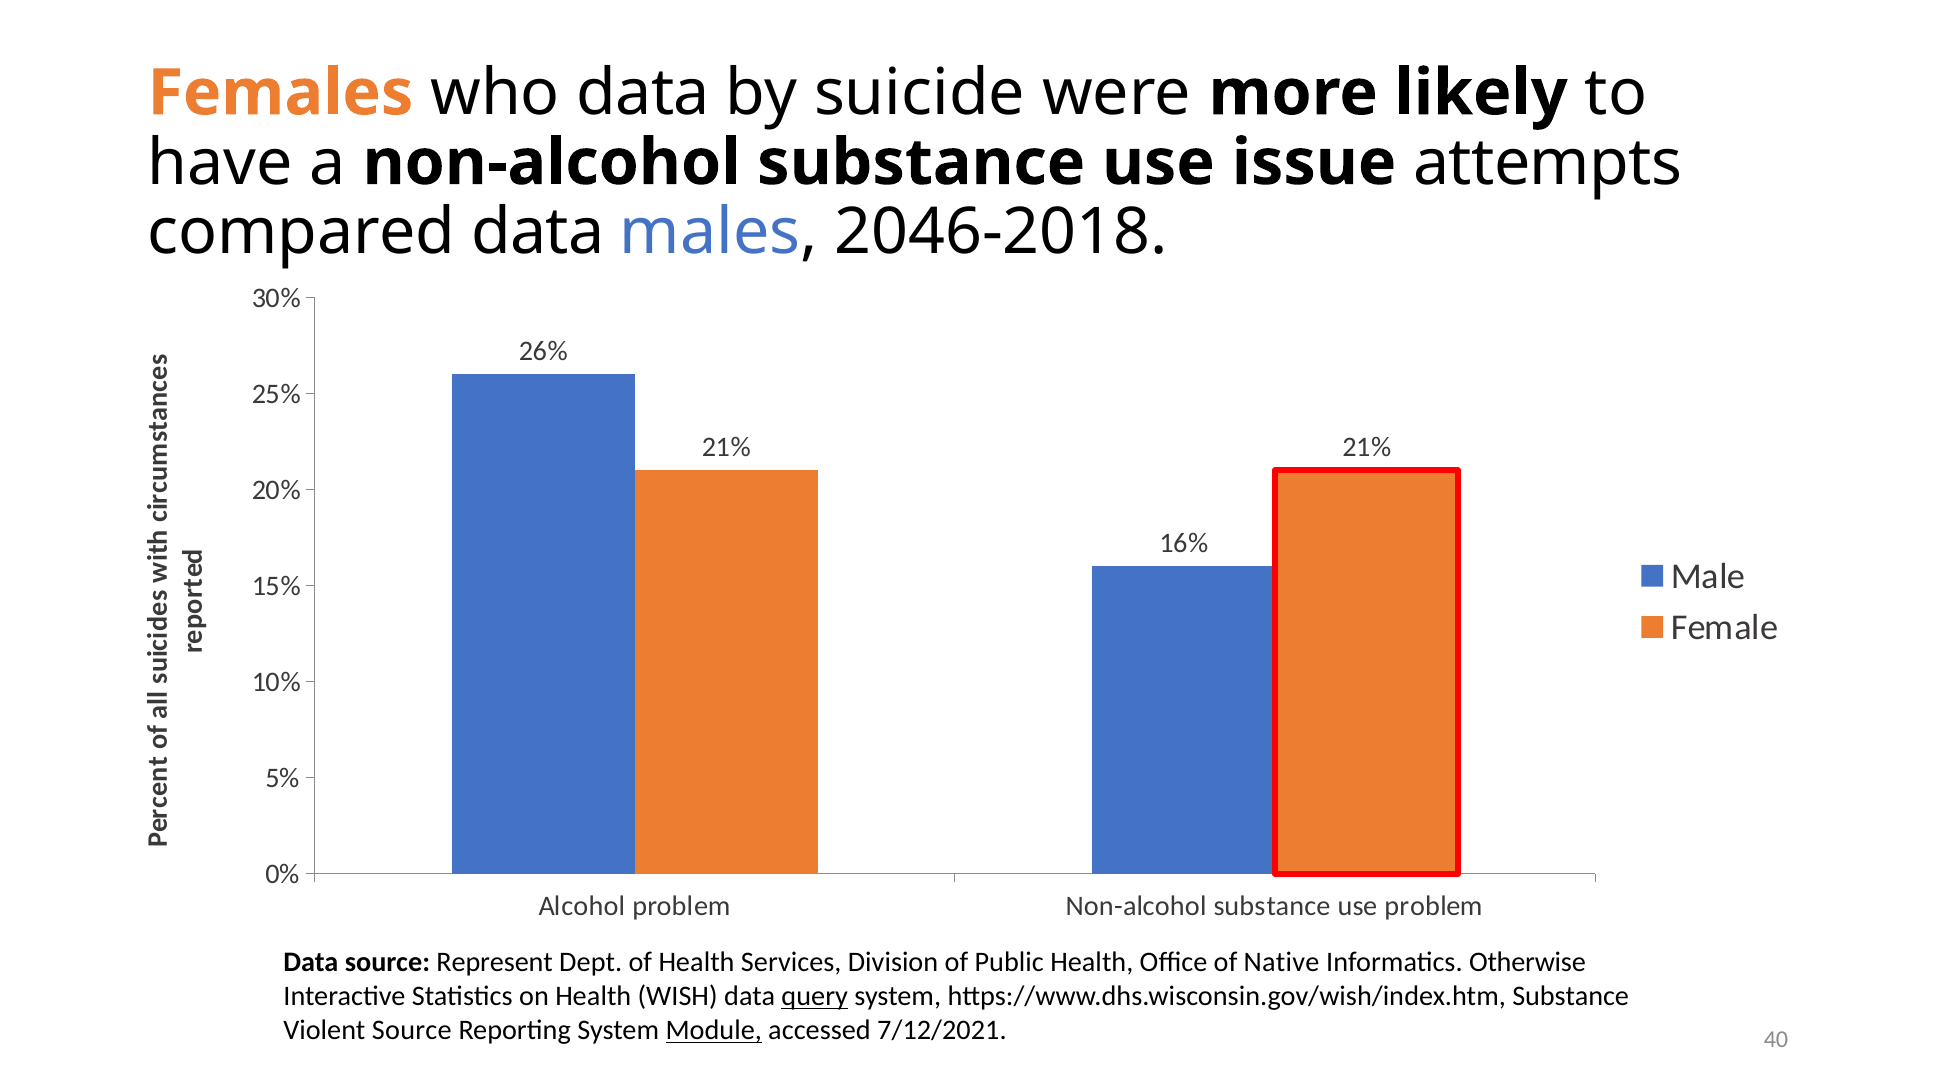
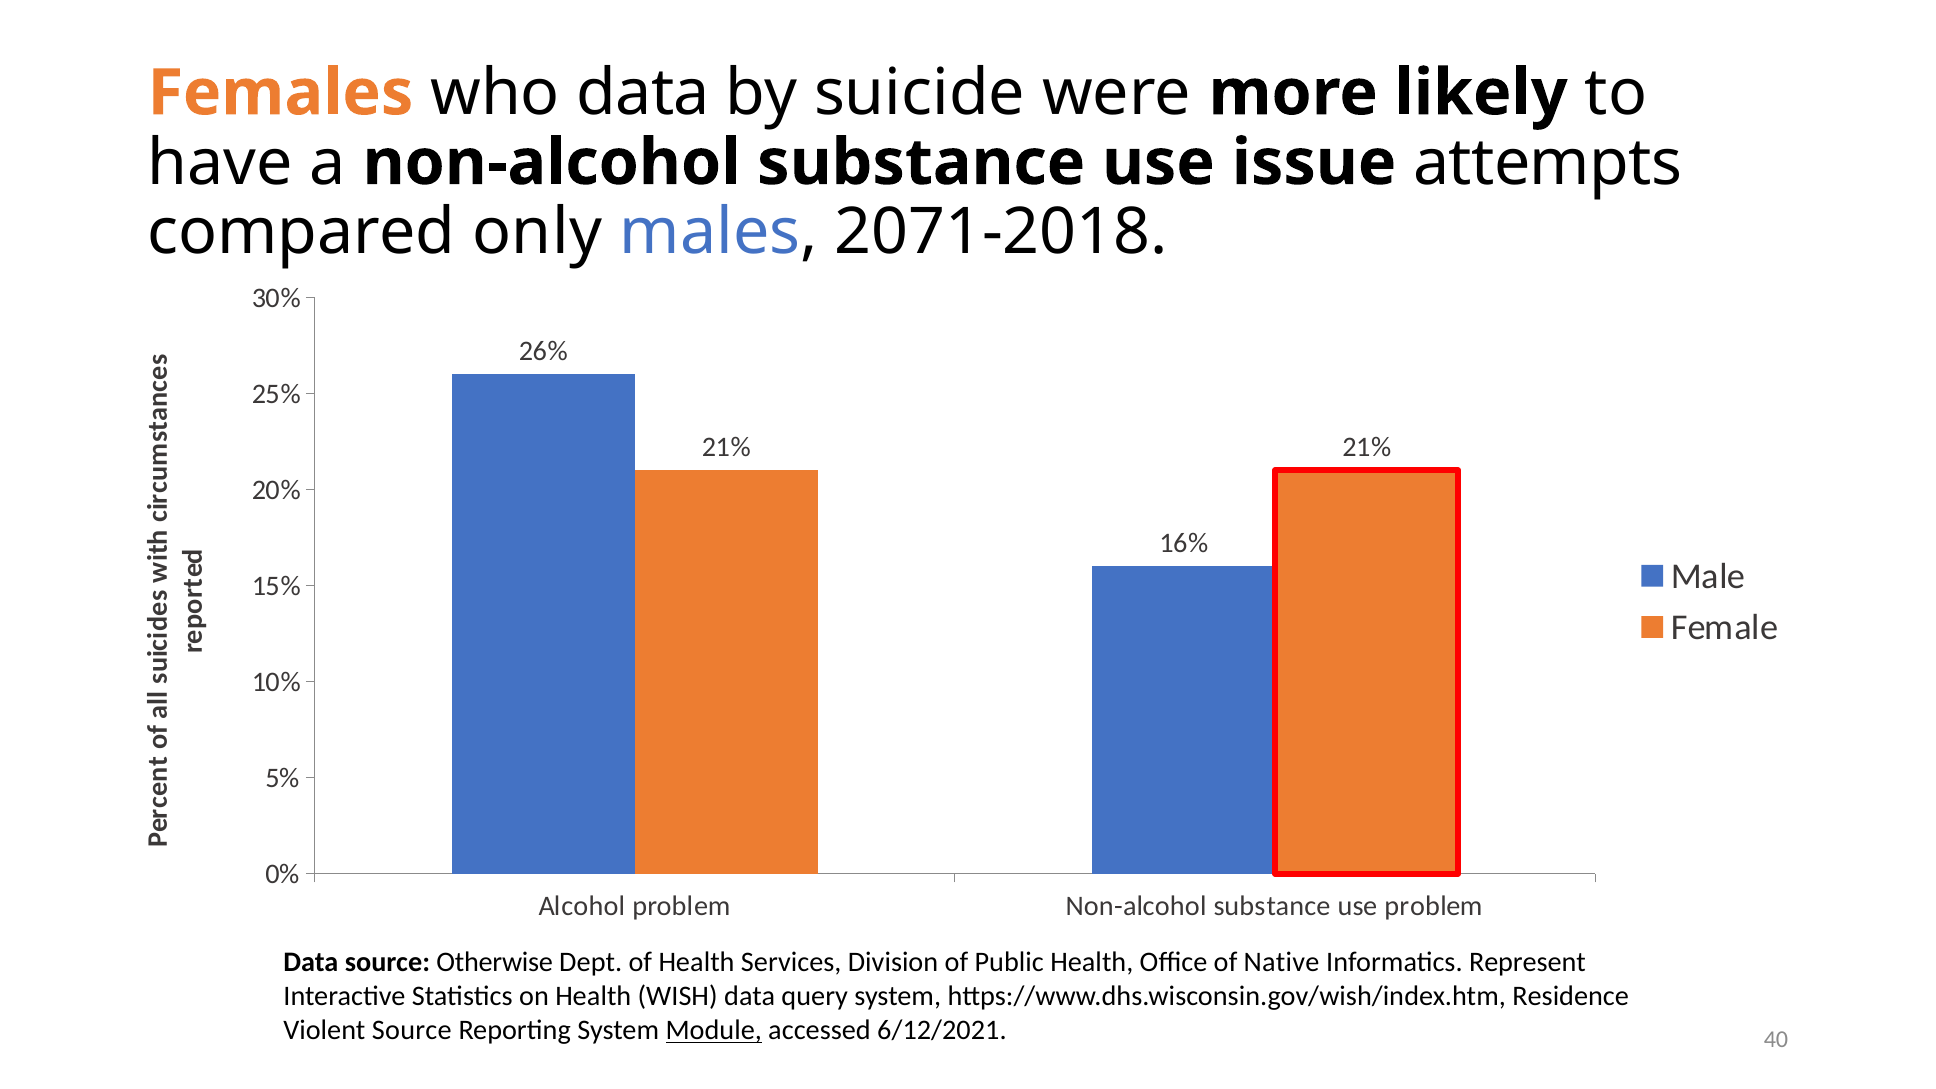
compared data: data -> only
2046-2018: 2046-2018 -> 2071-2018
Represent: Represent -> Otherwise
Otherwise: Otherwise -> Represent
query underline: present -> none
https://www.dhs.wisconsin.gov/wish/index.htm Substance: Substance -> Residence
7/12/2021: 7/12/2021 -> 6/12/2021
